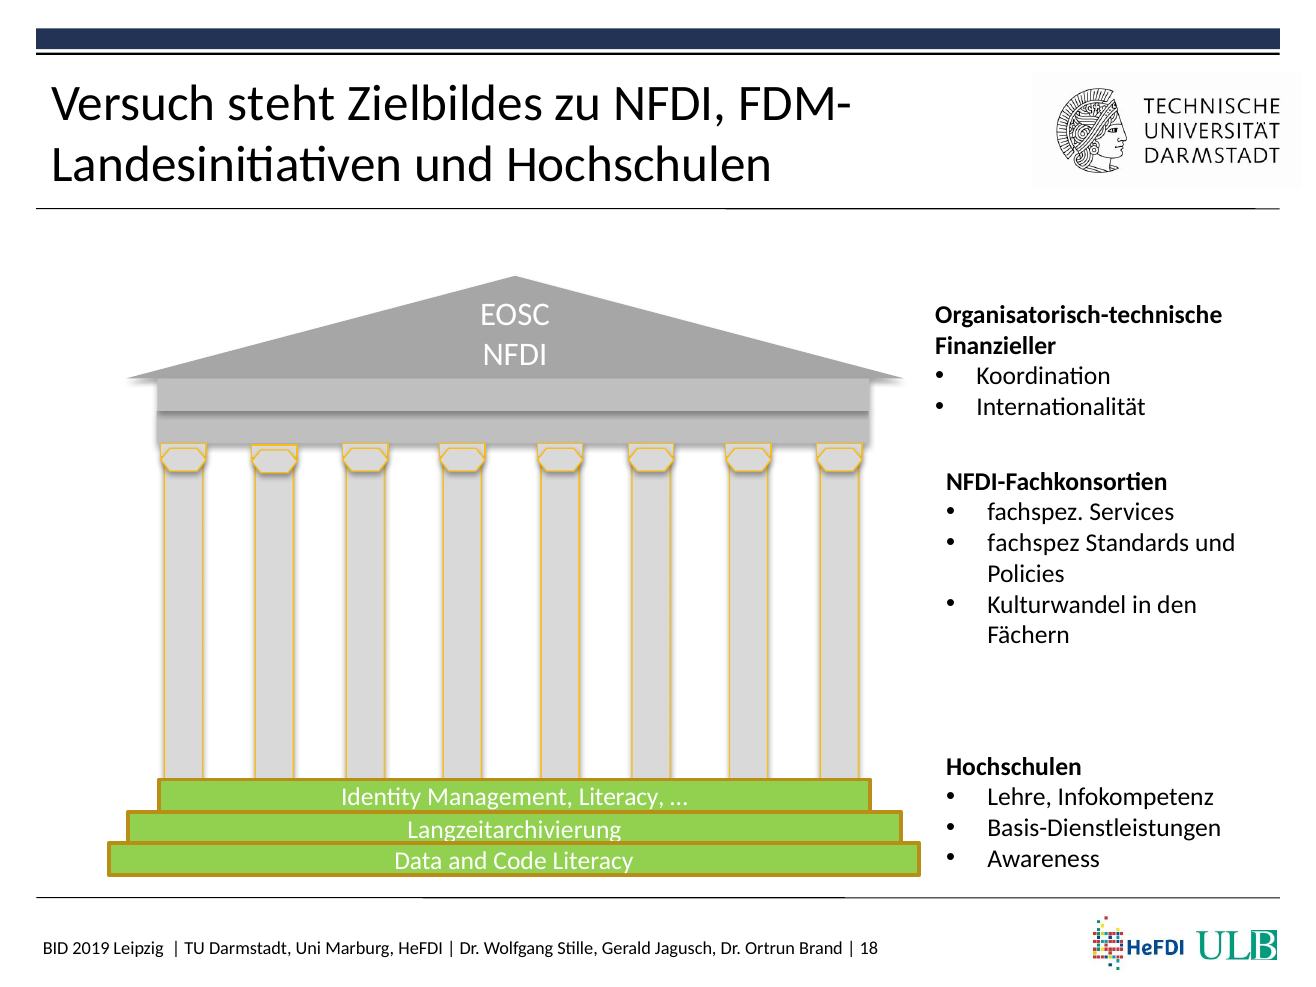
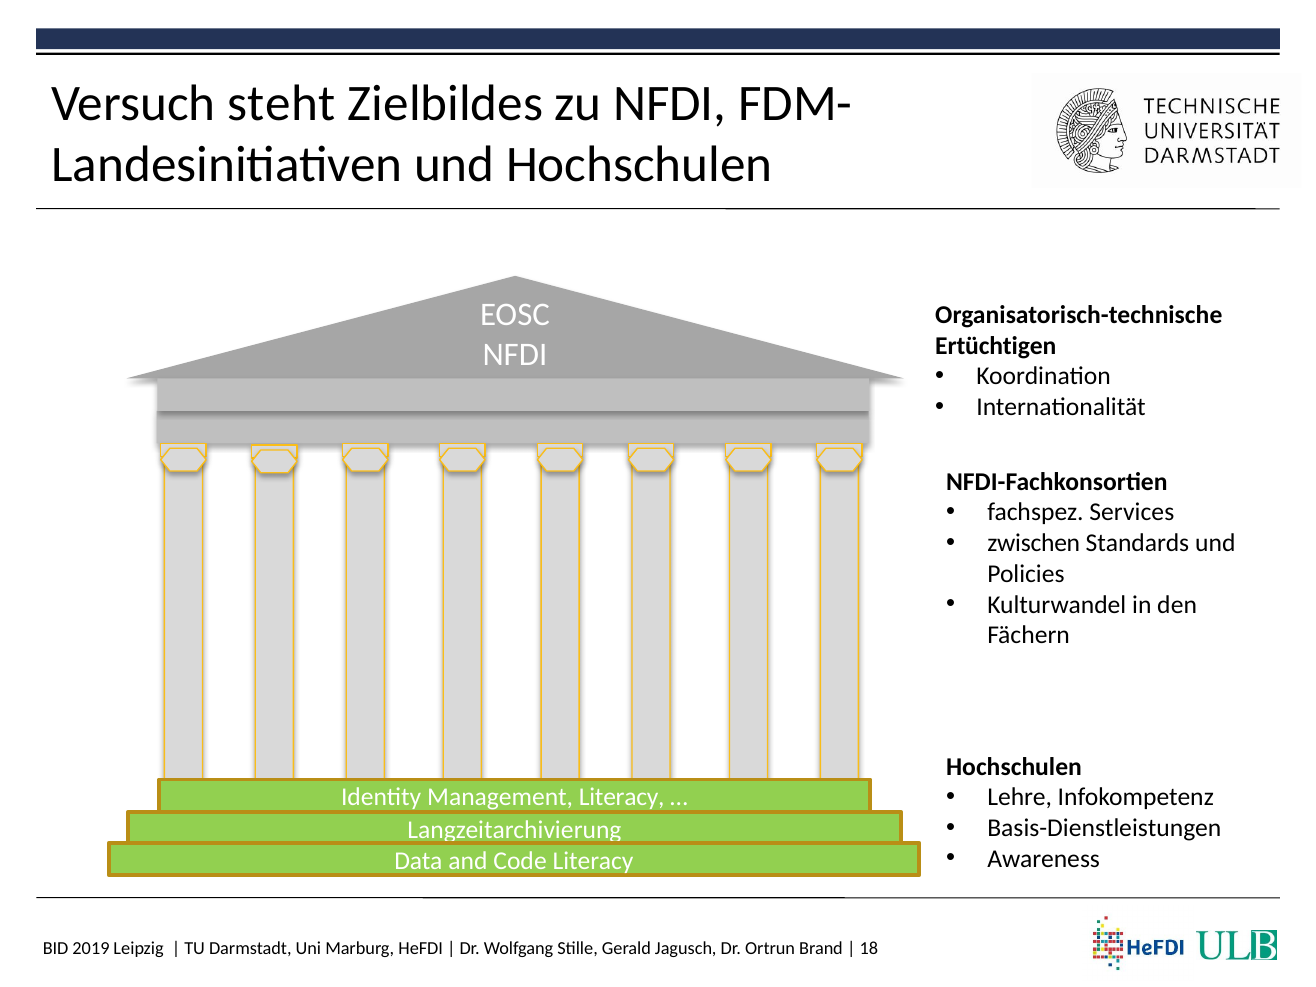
Finanzieller: Finanzieller -> Ertüchtigen
fachspez at (1033, 543): fachspez -> zwischen
